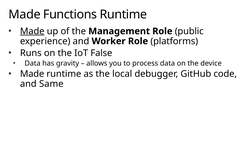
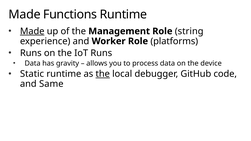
public: public -> string
IoT False: False -> Runs
Made at (32, 74): Made -> Static
the at (103, 74) underline: none -> present
